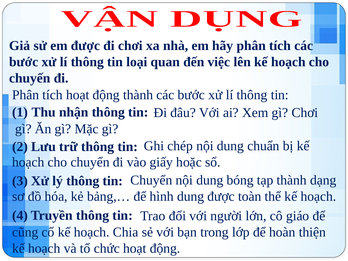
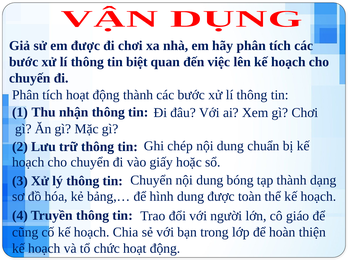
loại: loại -> biệt
